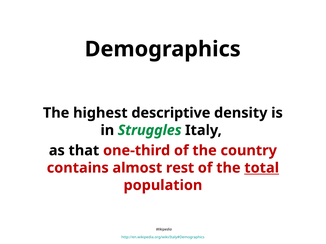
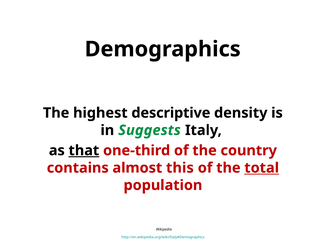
Struggles: Struggles -> Suggests
that underline: none -> present
rest: rest -> this
